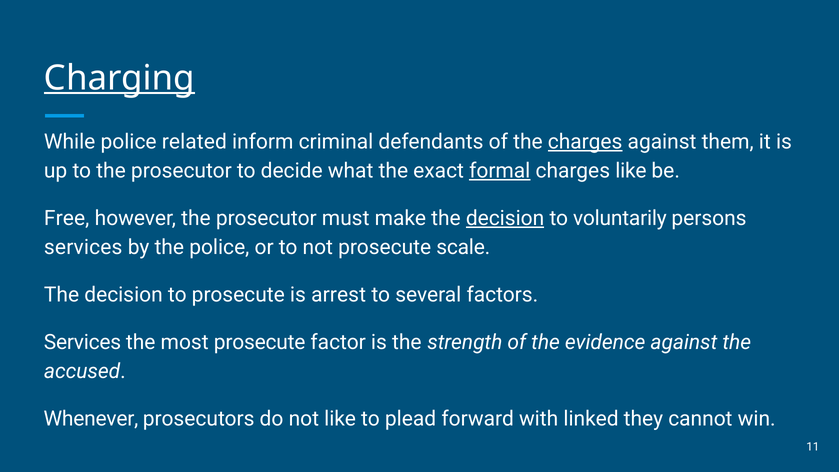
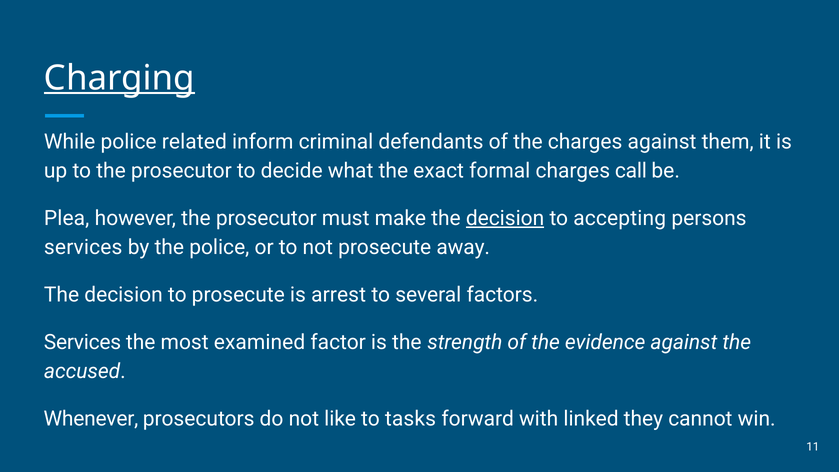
charges at (585, 142) underline: present -> none
formal underline: present -> none
charges like: like -> call
Free: Free -> Plea
voluntarily: voluntarily -> accepting
scale: scale -> away
most prosecute: prosecute -> examined
plead: plead -> tasks
